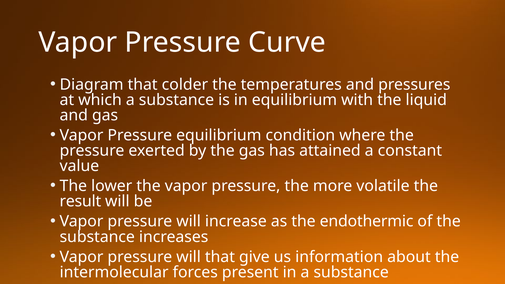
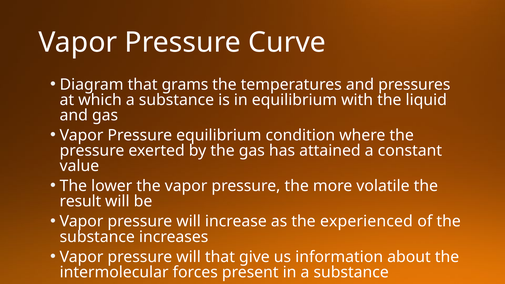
colder: colder -> grams
endothermic: endothermic -> experienced
